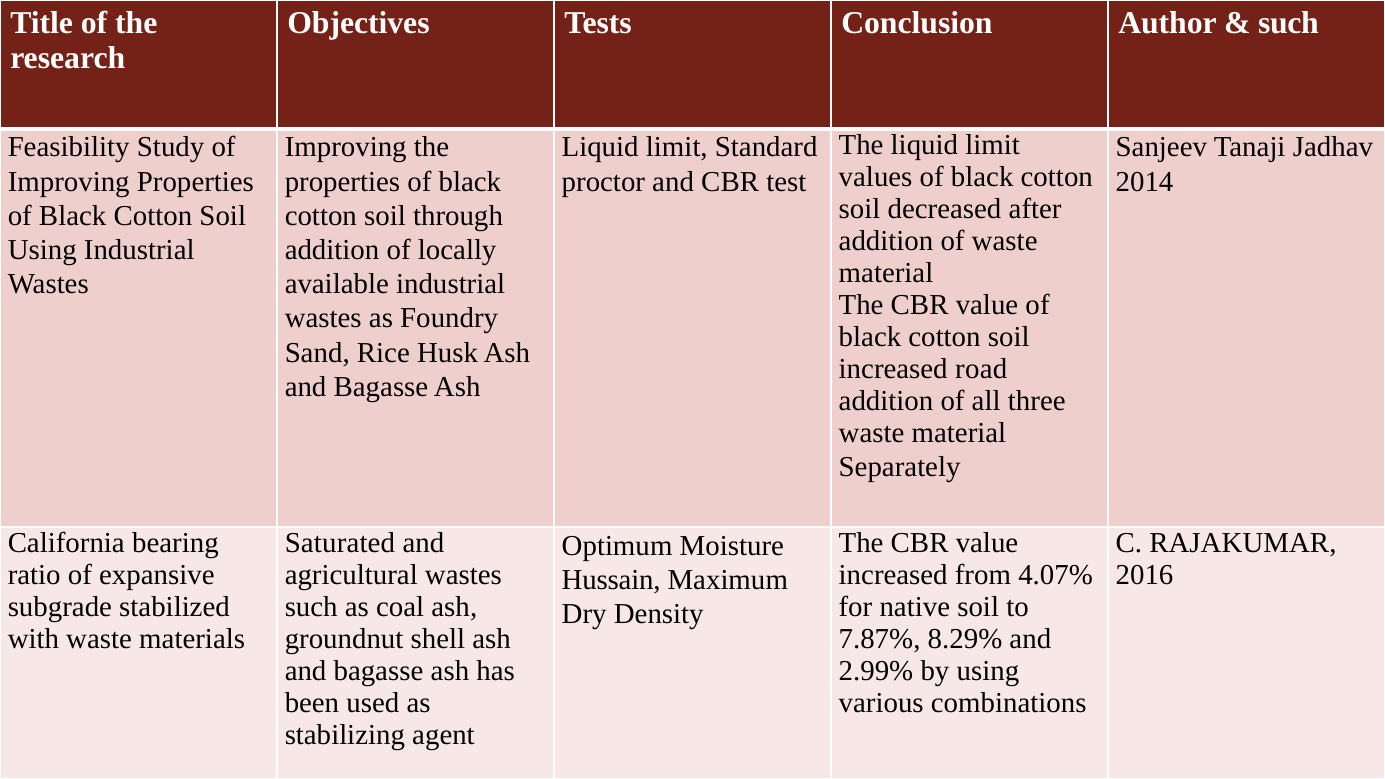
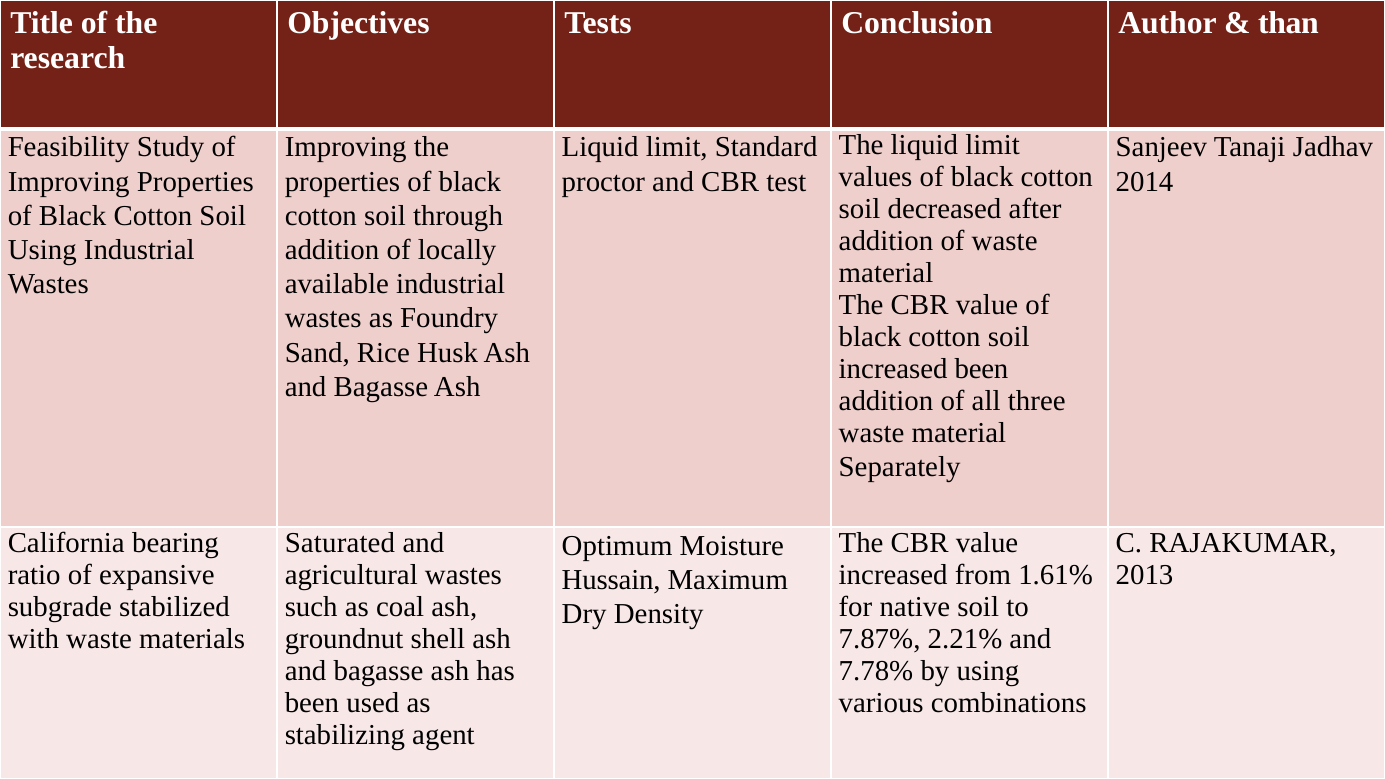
such at (1288, 23): such -> than
increased road: road -> been
4.07%: 4.07% -> 1.61%
2016: 2016 -> 2013
8.29%: 8.29% -> 2.21%
2.99%: 2.99% -> 7.78%
